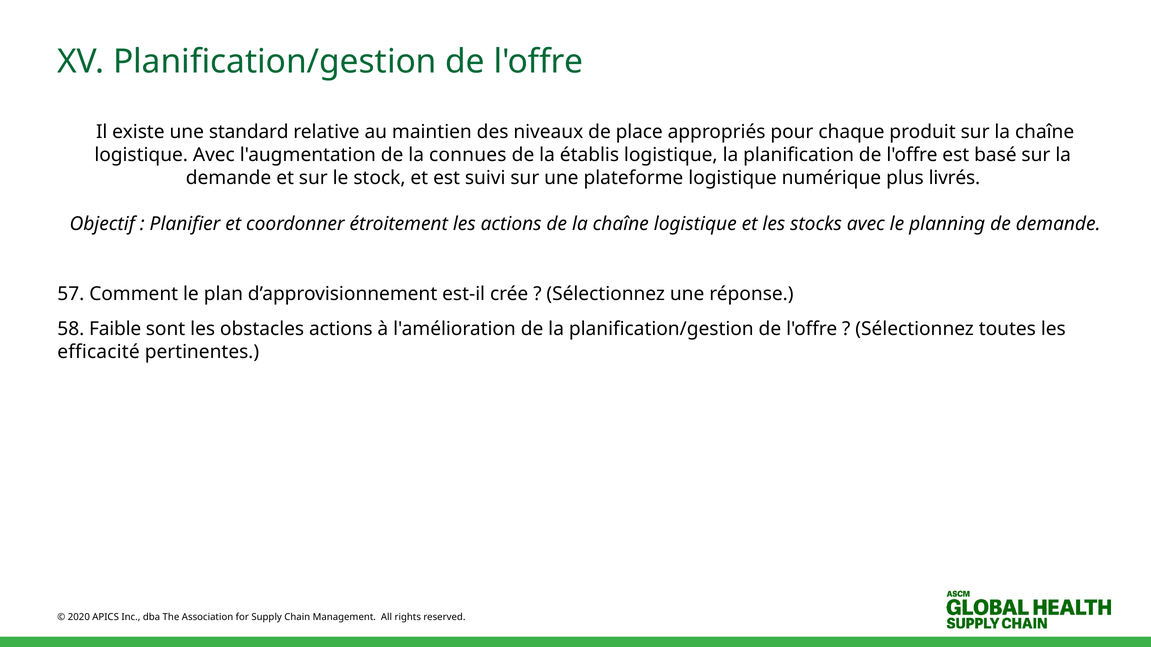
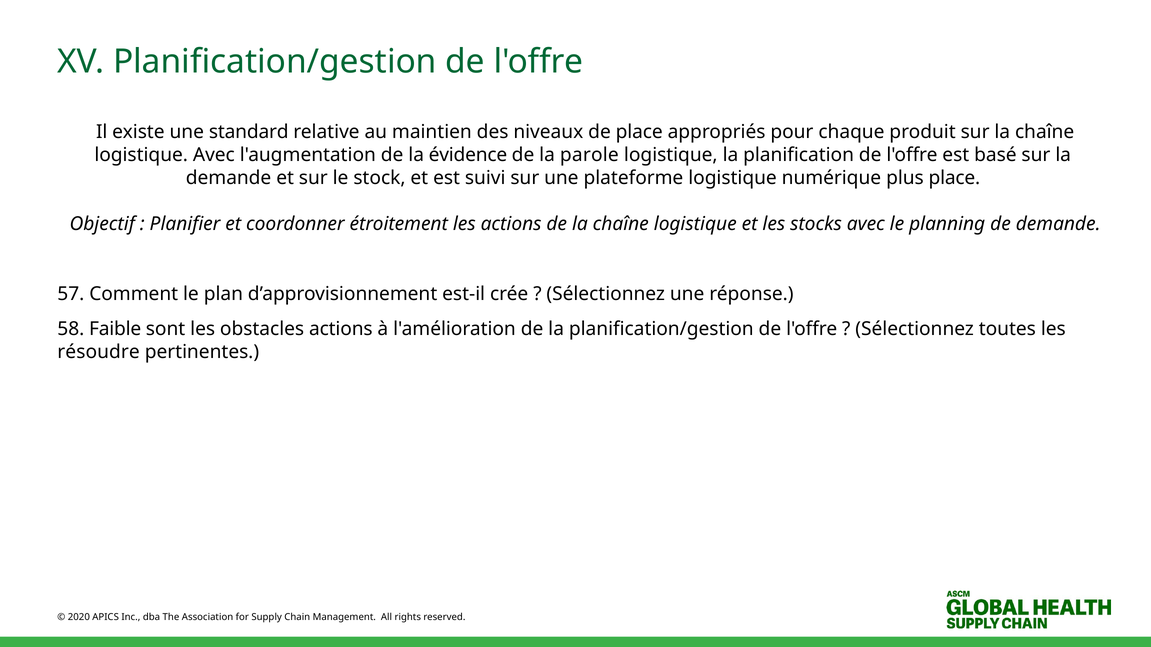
connues: connues -> évidence
établis: établis -> parole
plus livrés: livrés -> place
efficacité: efficacité -> résoudre
